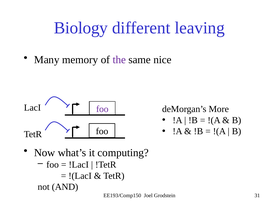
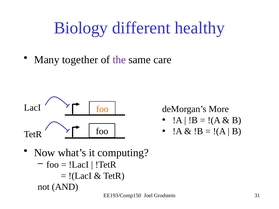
leaving: leaving -> healthy
memory: memory -> together
nice: nice -> care
foo at (102, 109) colour: purple -> orange
